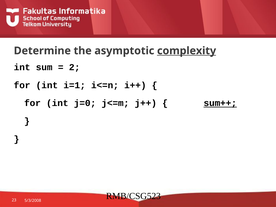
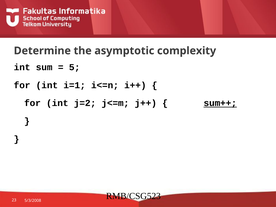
complexity underline: present -> none
2: 2 -> 5
j=0: j=0 -> j=2
